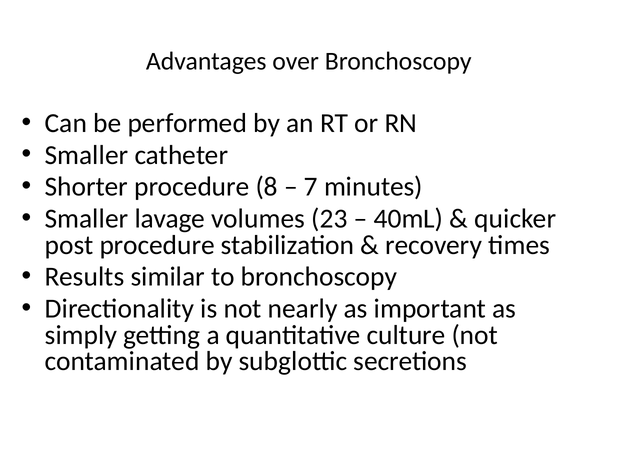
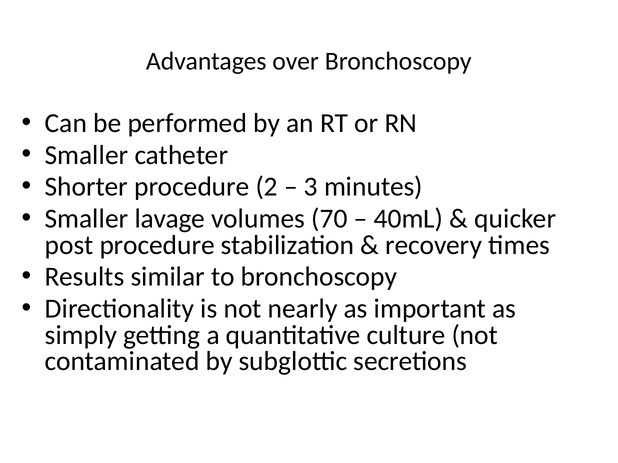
8: 8 -> 2
7: 7 -> 3
23: 23 -> 70
